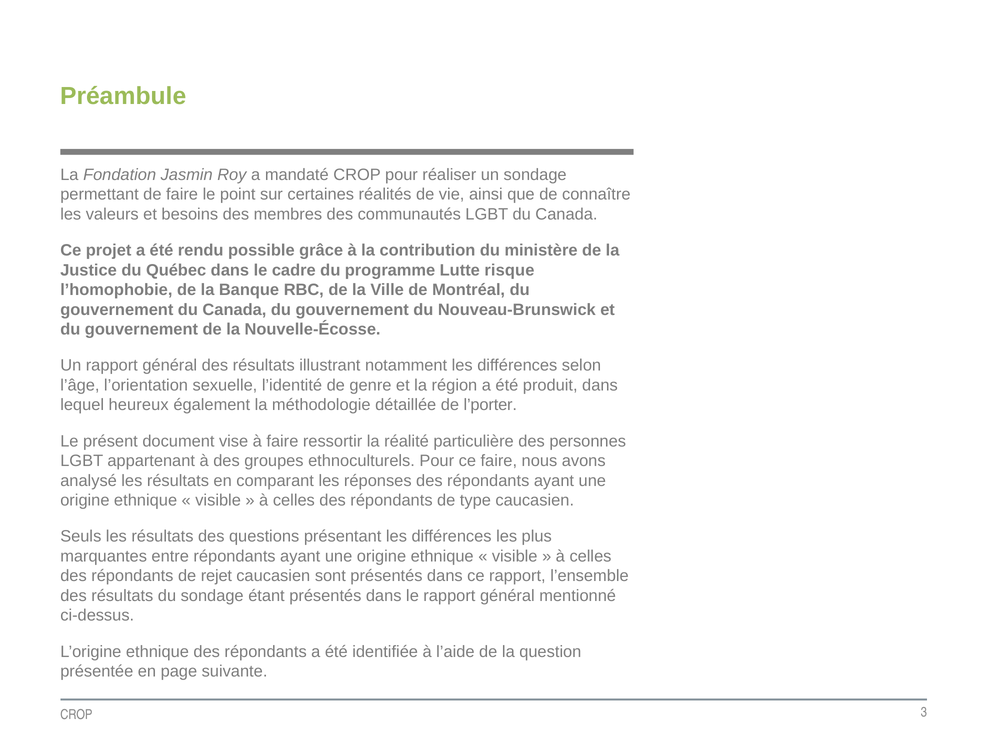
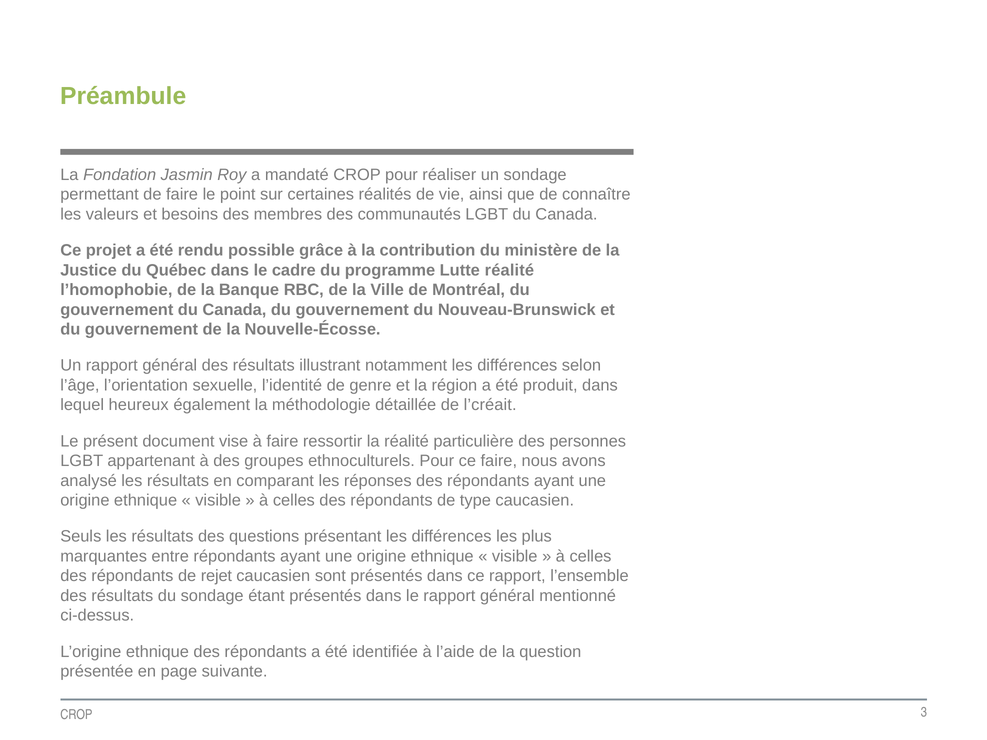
Lutte risque: risque -> réalité
l’porter: l’porter -> l’créait
